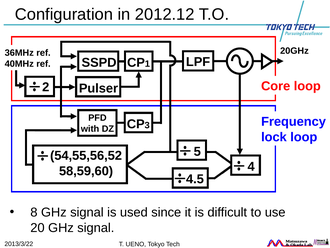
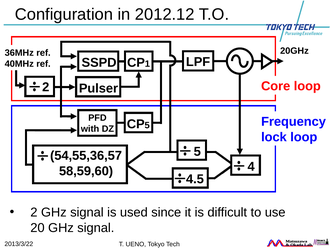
3 at (147, 125): 3 -> 5
54,55,56,52: 54,55,56,52 -> 54,55,36,57
8 at (34, 212): 8 -> 2
